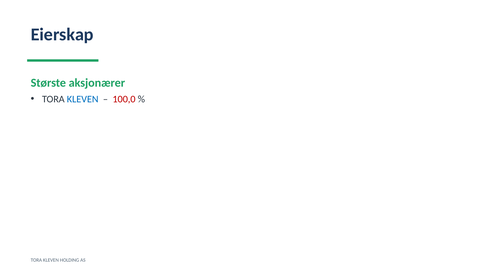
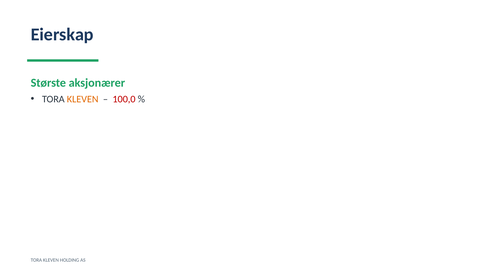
KLEVEN at (83, 99) colour: blue -> orange
